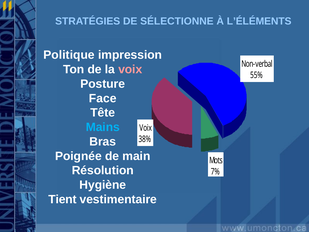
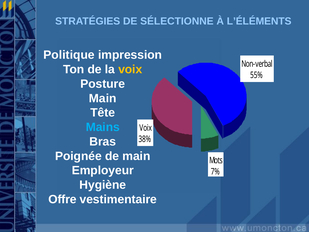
voix at (130, 69) colour: pink -> yellow
Face at (103, 98): Face -> Main
Résolution: Résolution -> Employeur
Tient: Tient -> Offre
